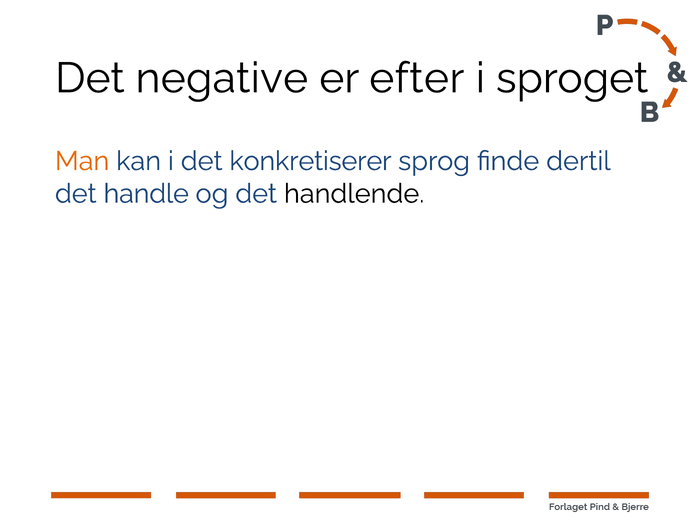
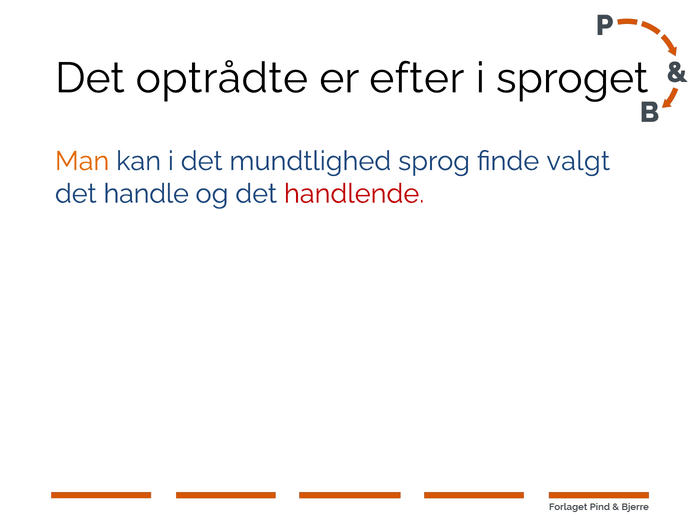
negative: negative -> optrådte
konkretiserer: konkretiserer -> mundtlighed
dertil: dertil -> valgt
handlende colour: black -> red
